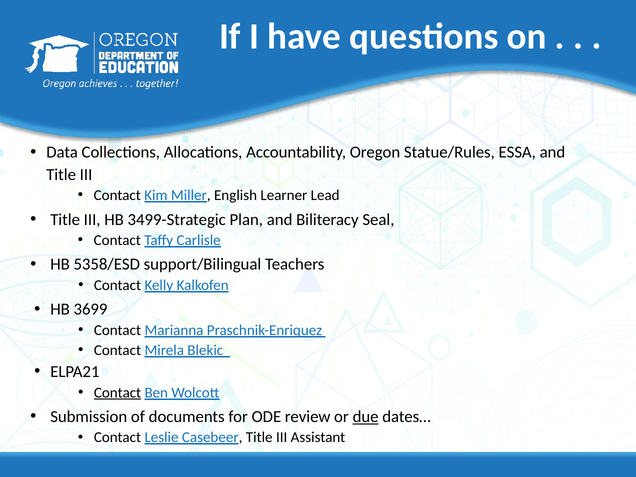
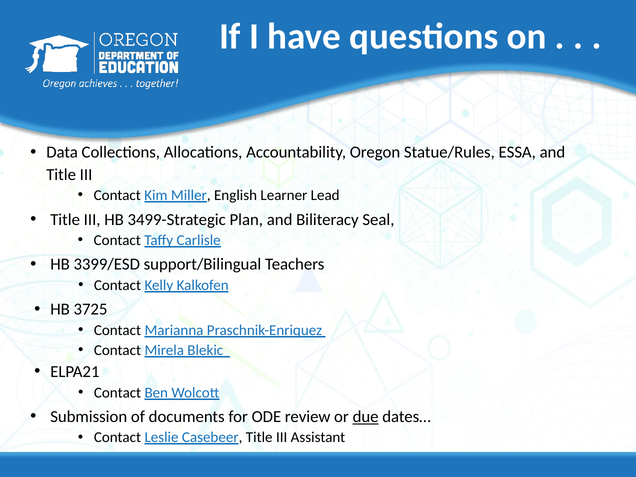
5358/ESD: 5358/ESD -> 3399/ESD
3699: 3699 -> 3725
Contact at (118, 393) underline: present -> none
